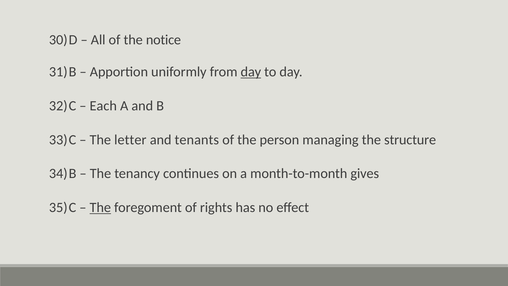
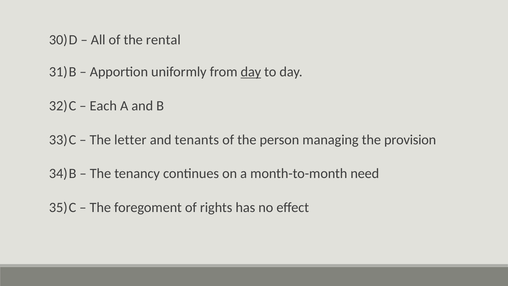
notice: notice -> rental
structure: structure -> provision
gives: gives -> need
The at (100, 207) underline: present -> none
